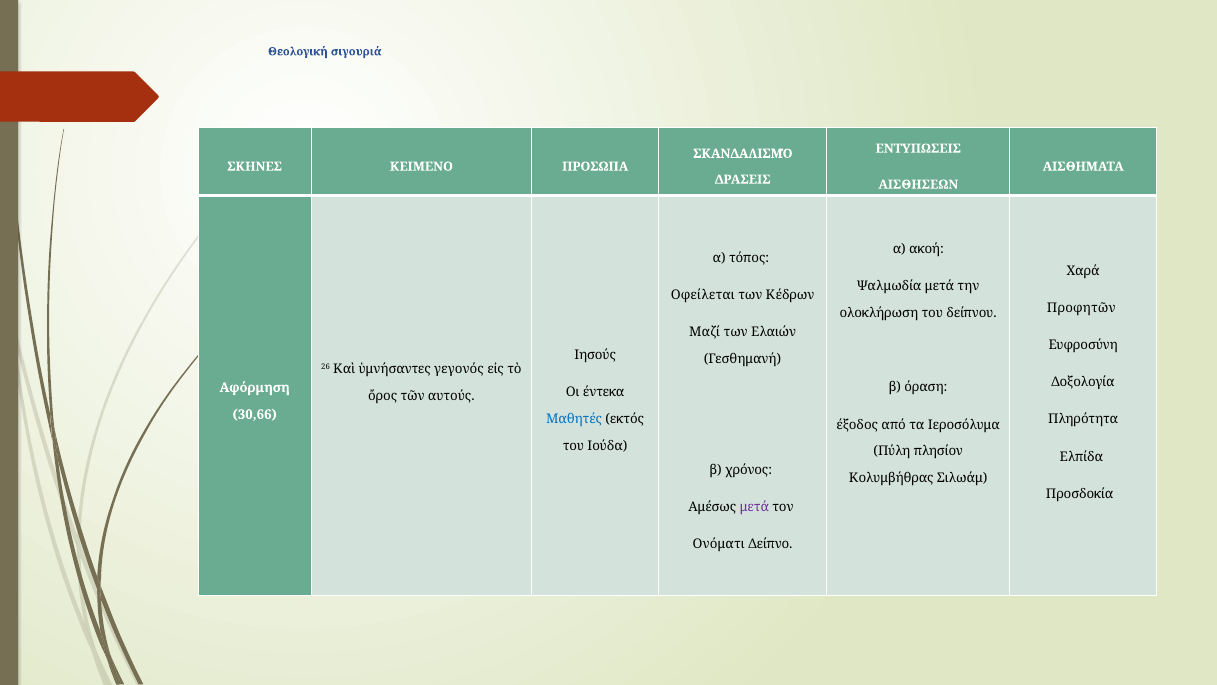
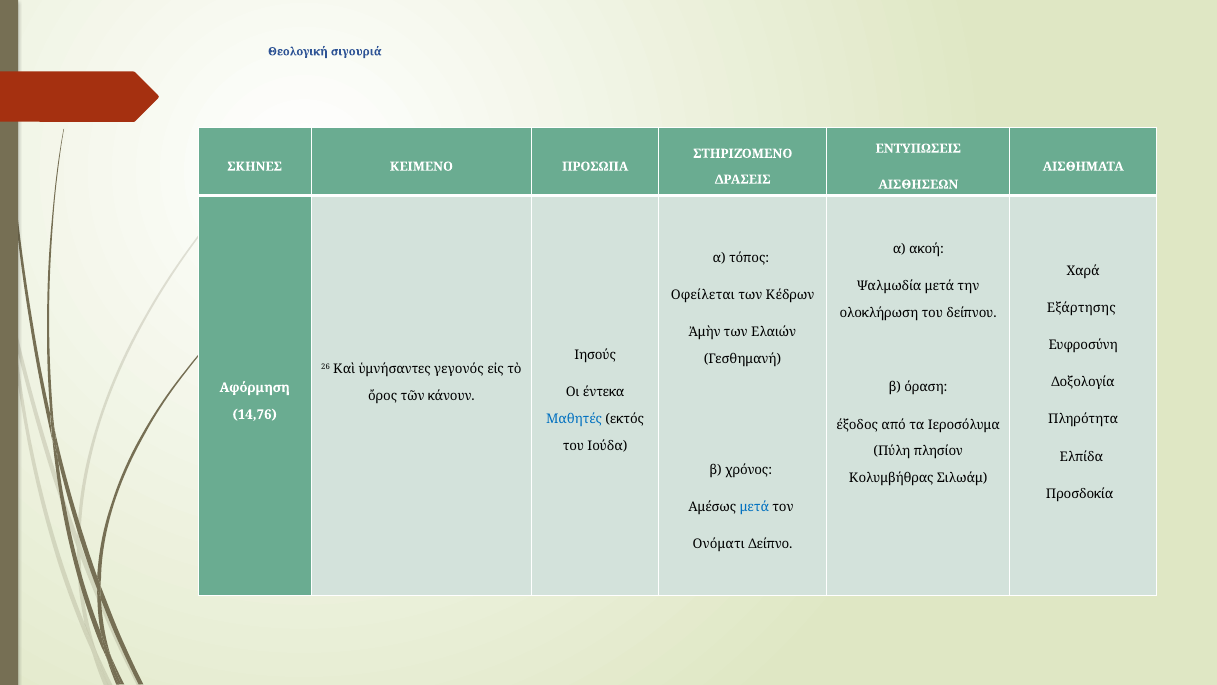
ΣΚΑΝΔΑΛΙΣΜΌ: ΣΚΑΝΔΑΛΙΣΜΌ -> ΣΤΗΡΙΖΌΜΕΝΟ
Προφητῶν: Προφητῶν -> Εξάρτησης
Μαζί: Μαζί -> Ἀμὴν
αυτούς: αυτούς -> κάνουν
30,66: 30,66 -> 14,76
μετά at (754, 507) colour: purple -> blue
